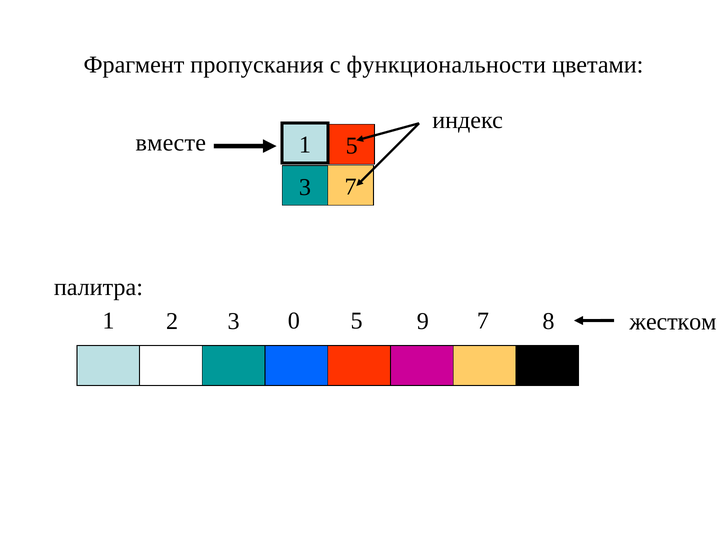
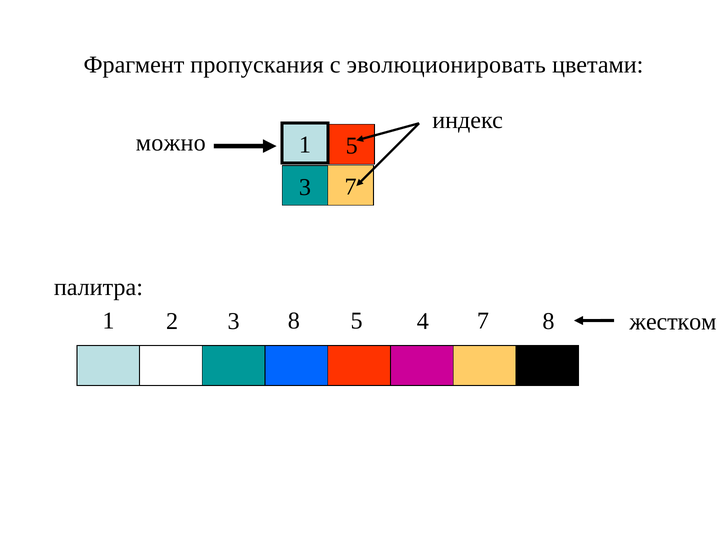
функциональности: функциональности -> эволюционировать
вместе: вместе -> можно
3 0: 0 -> 8
9: 9 -> 4
